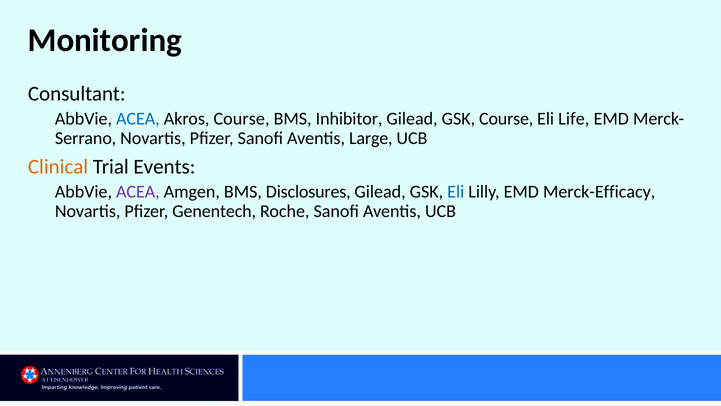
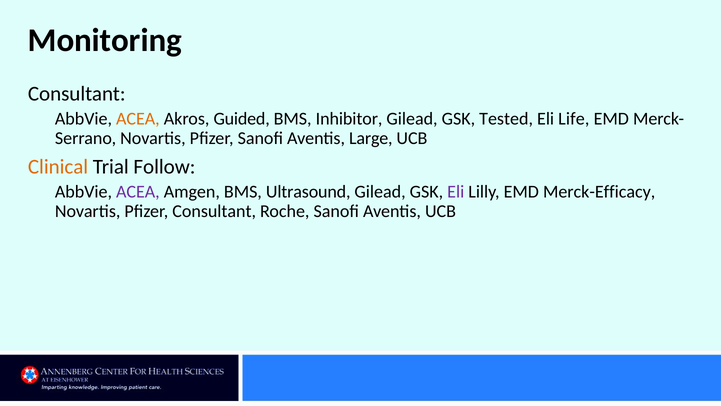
ACEA at (138, 119) colour: blue -> orange
Akros Course: Course -> Guided
GSK Course: Course -> Tested
Events: Events -> Follow
Disclosures: Disclosures -> Ultrasound
Eli at (456, 192) colour: blue -> purple
Pfizer Genentech: Genentech -> Consultant
